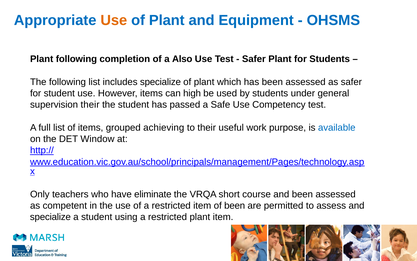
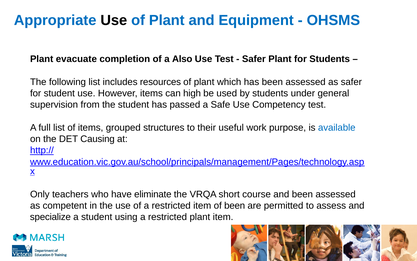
Use at (114, 20) colour: orange -> black
Plant following: following -> evacuate
includes specialize: specialize -> resources
supervision their: their -> from
achieving: achieving -> structures
Window: Window -> Causing
